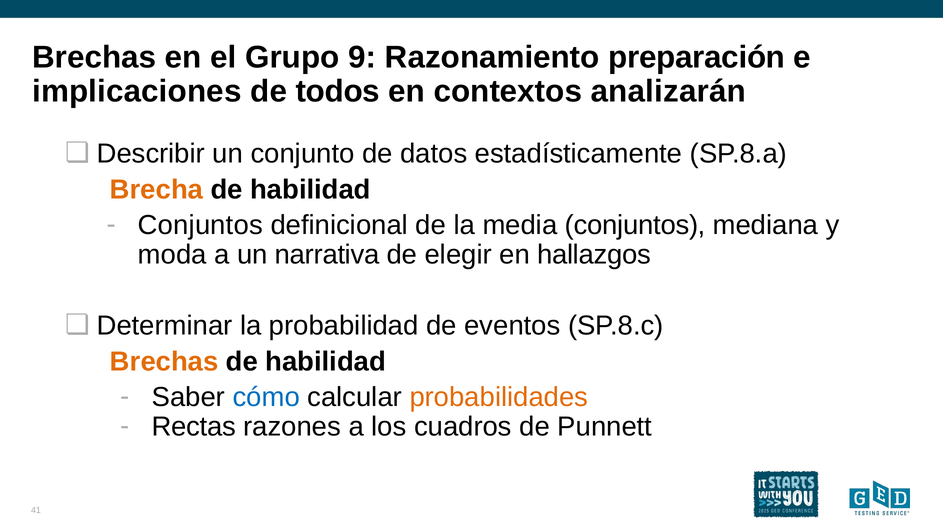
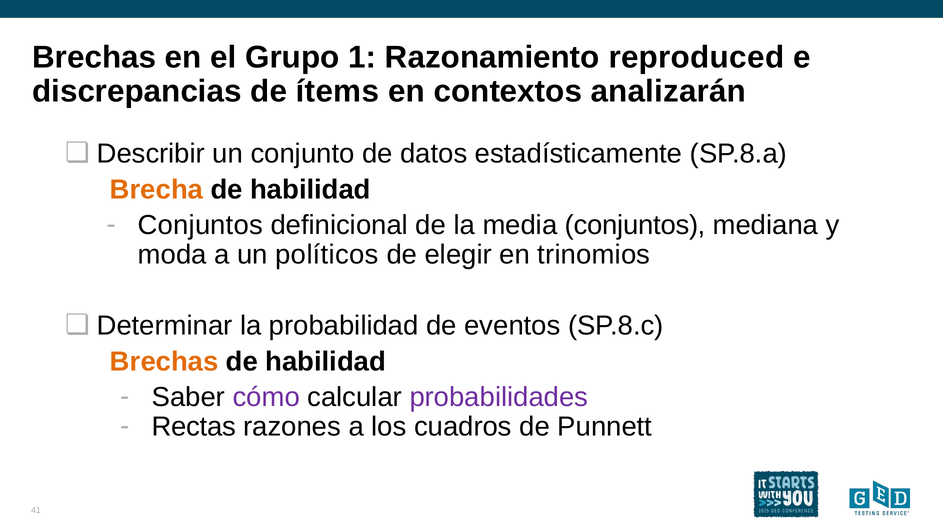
9: 9 -> 1
preparación: preparación -> reproduced
implicaciones: implicaciones -> discrepancias
todos: todos -> ítems
narrativa: narrativa -> políticos
hallazgos: hallazgos -> trinomios
cómo colour: blue -> purple
probabilidades colour: orange -> purple
